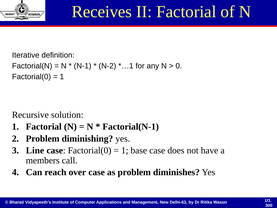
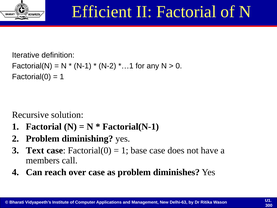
Receives: Receives -> Efficient
Line: Line -> Text
